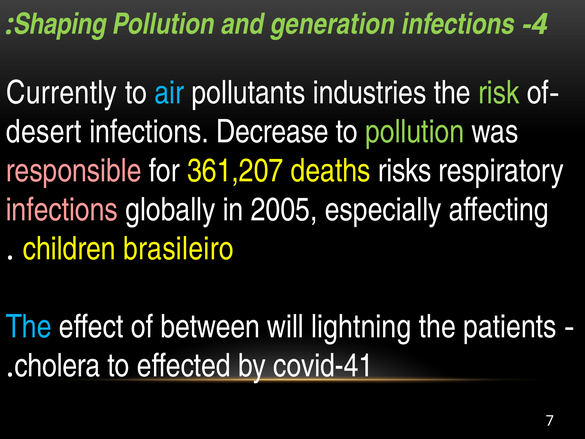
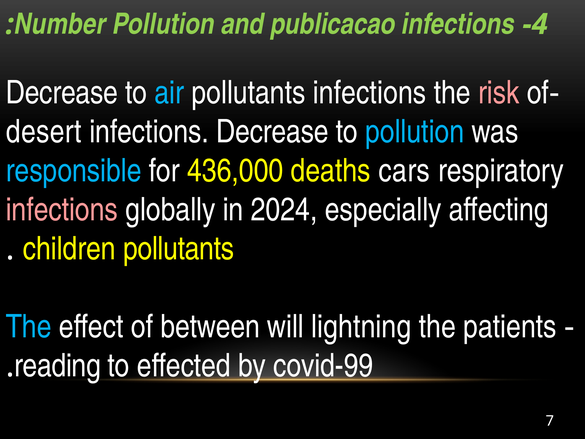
Shaping: Shaping -> Number
generation: generation -> publicacao
Currently at (62, 93): Currently -> Decrease
pollutants industries: industries -> infections
risk colour: light green -> pink
pollution at (415, 132) colour: light green -> light blue
responsible colour: pink -> light blue
361,207: 361,207 -> 436,000
risks: risks -> cars
2005: 2005 -> 2024
children brasileiro: brasileiro -> pollutants
cholera: cholera -> reading
covid-41: covid-41 -> covid-99
